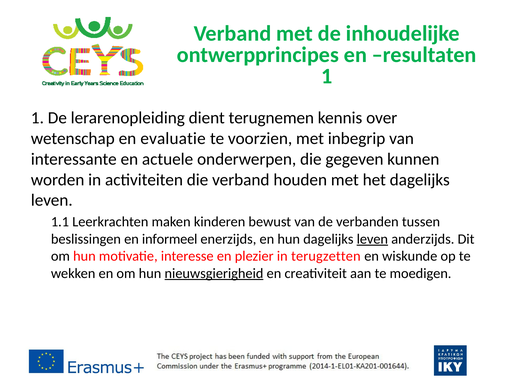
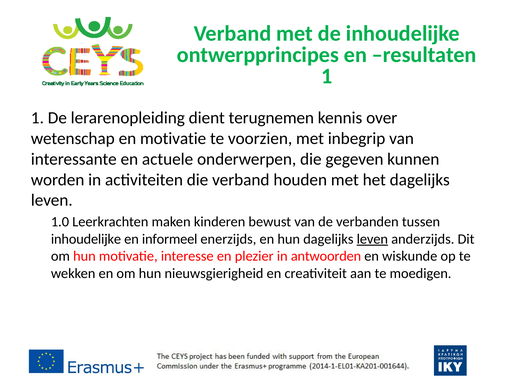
en evaluatie: evaluatie -> motivatie
1.1: 1.1 -> 1.0
beslissingen at (86, 239): beslissingen -> inhoudelijke
terugzetten: terugzetten -> antwoorden
nieuwsgierigheid underline: present -> none
